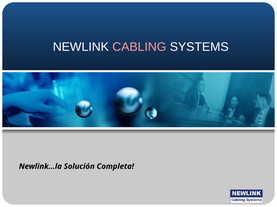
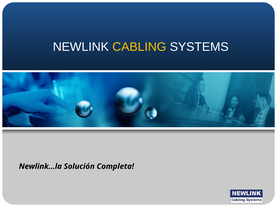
CABLING colour: pink -> yellow
